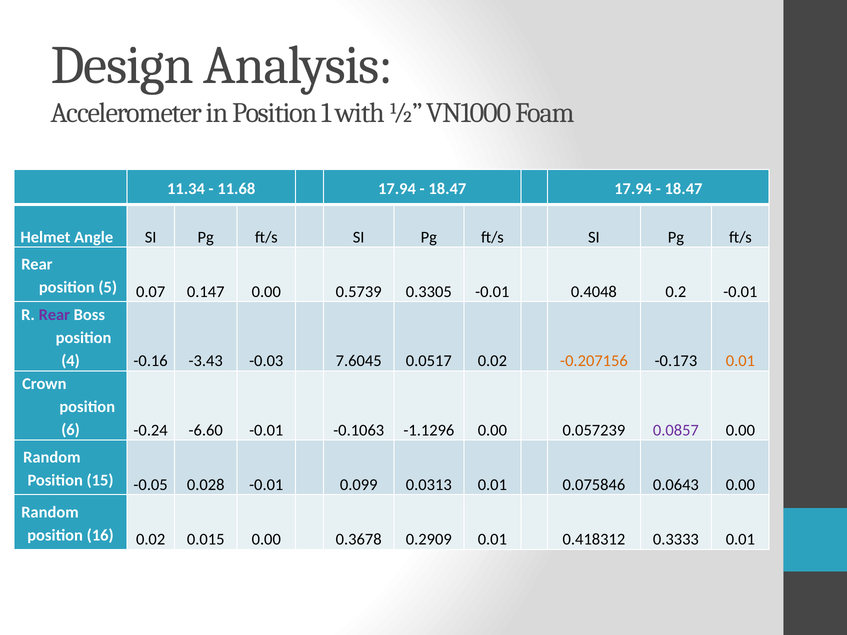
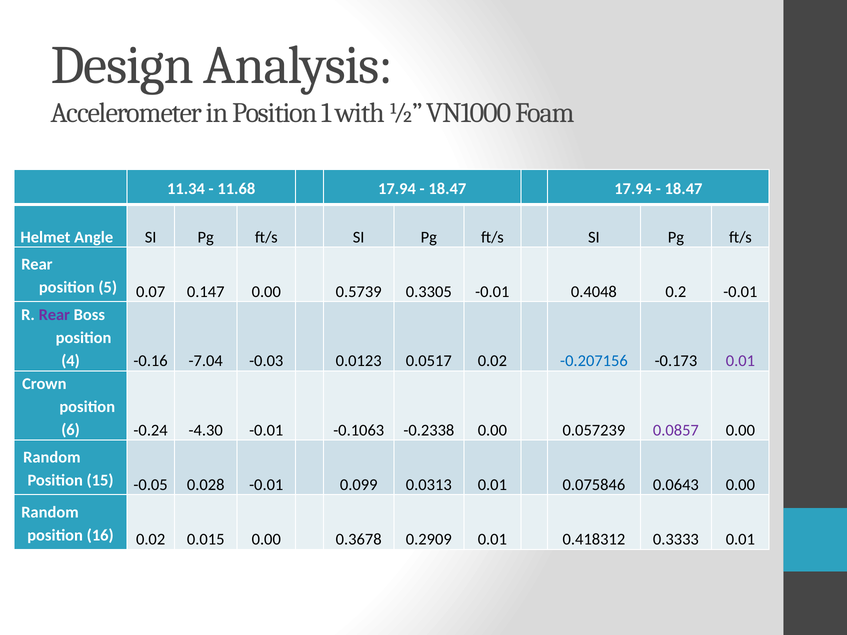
-3.43: -3.43 -> -7.04
7.6045: 7.6045 -> 0.0123
-0.207156 colour: orange -> blue
0.01 at (740, 361) colour: orange -> purple
-6.60: -6.60 -> -4.30
-1.1296: -1.1296 -> -0.2338
